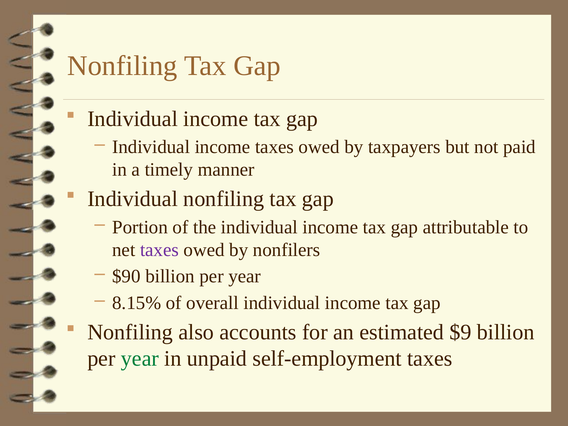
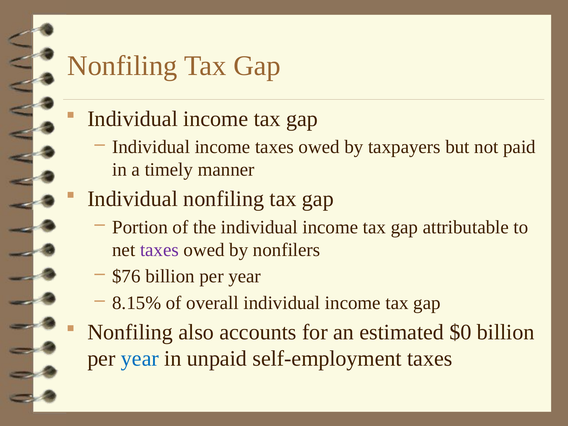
$90: $90 -> $76
$9: $9 -> $0
year at (140, 359) colour: green -> blue
